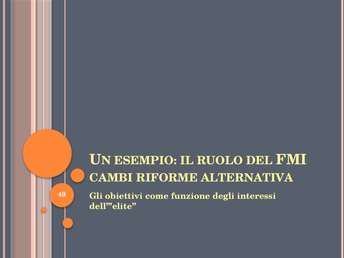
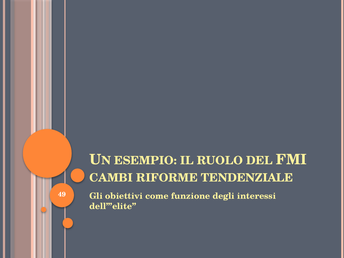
ALTERNATIVA: ALTERNATIVA -> TENDENZIALE
